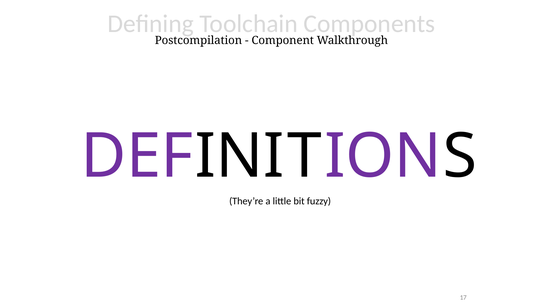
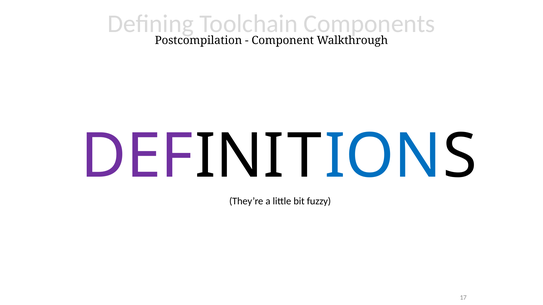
ION colour: purple -> blue
